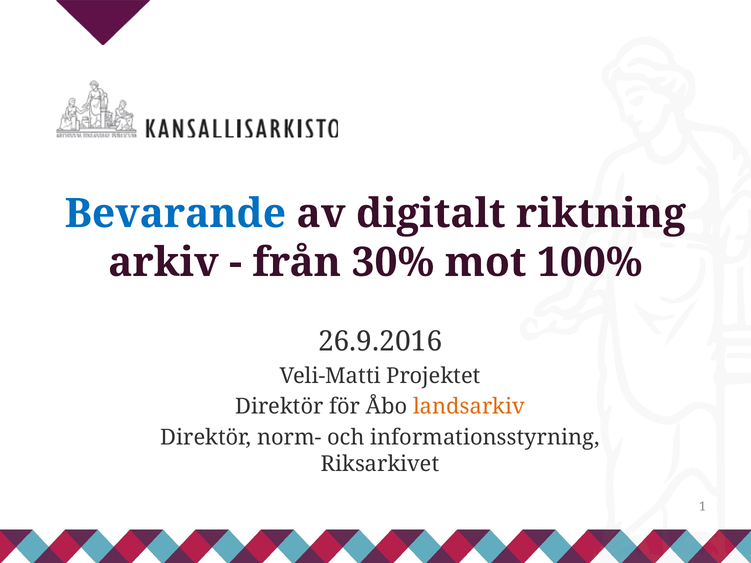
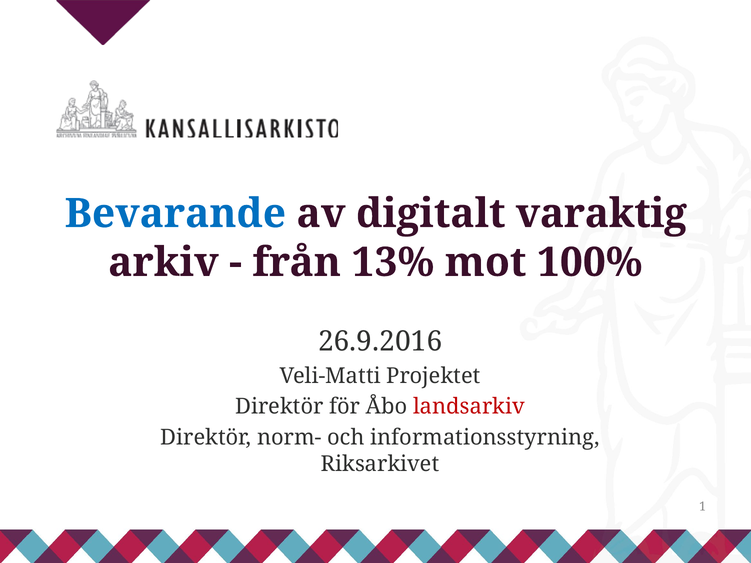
riktning: riktning -> varaktig
30%: 30% -> 13%
landsarkiv colour: orange -> red
